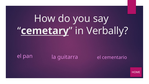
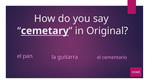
Verbally: Verbally -> Original
